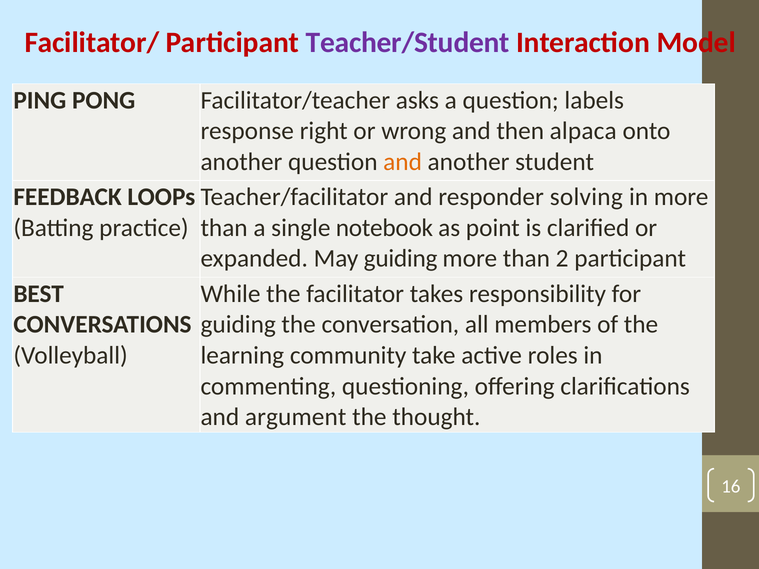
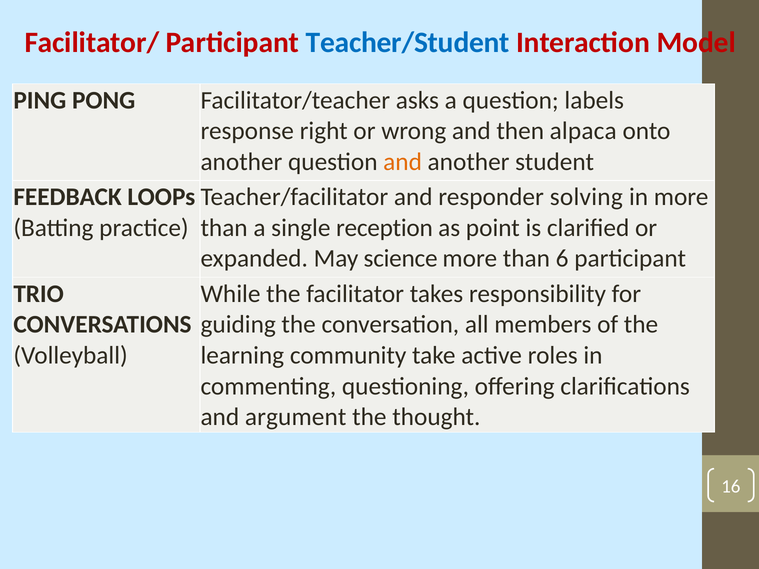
Teacher/Student colour: purple -> blue
notebook: notebook -> reception
May guiding: guiding -> science
2: 2 -> 6
BEST: BEST -> TRIO
